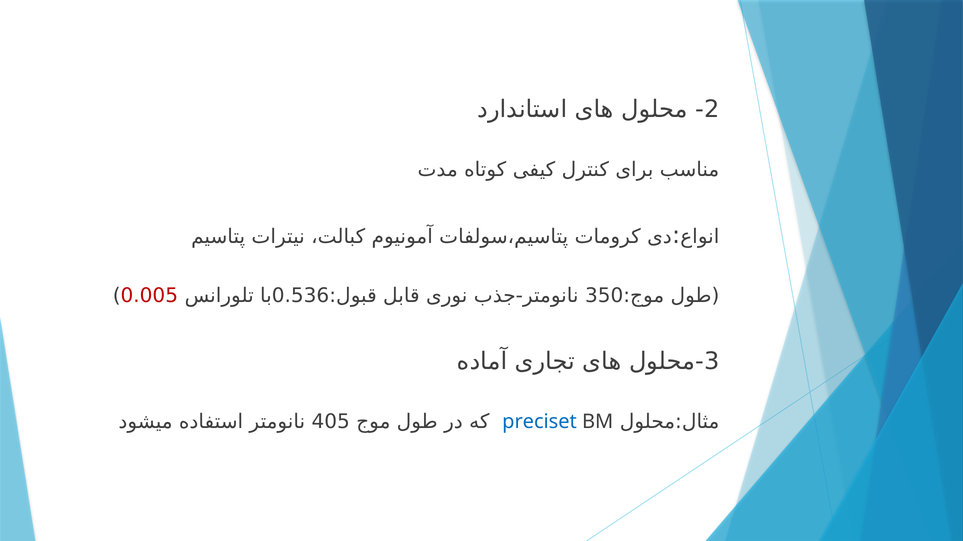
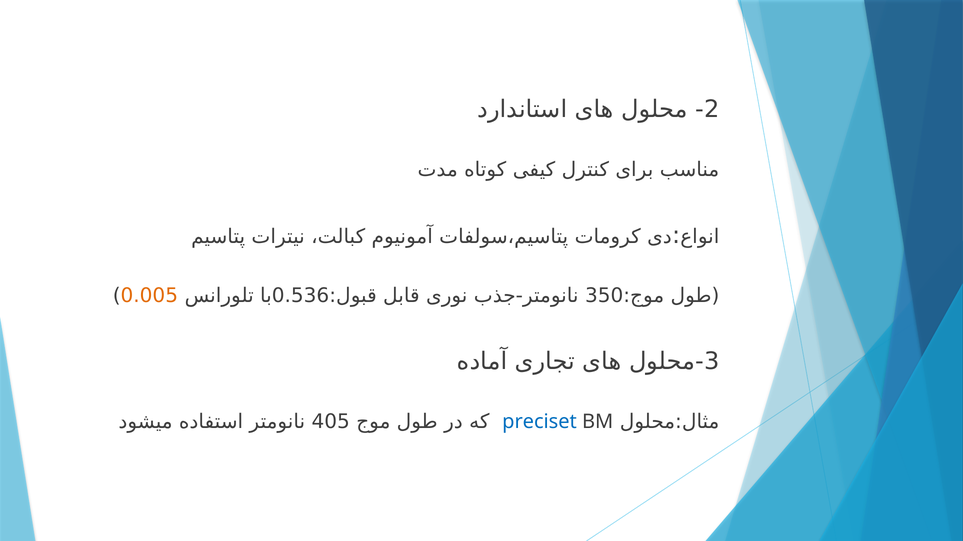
0.005 colour: red -> orange
